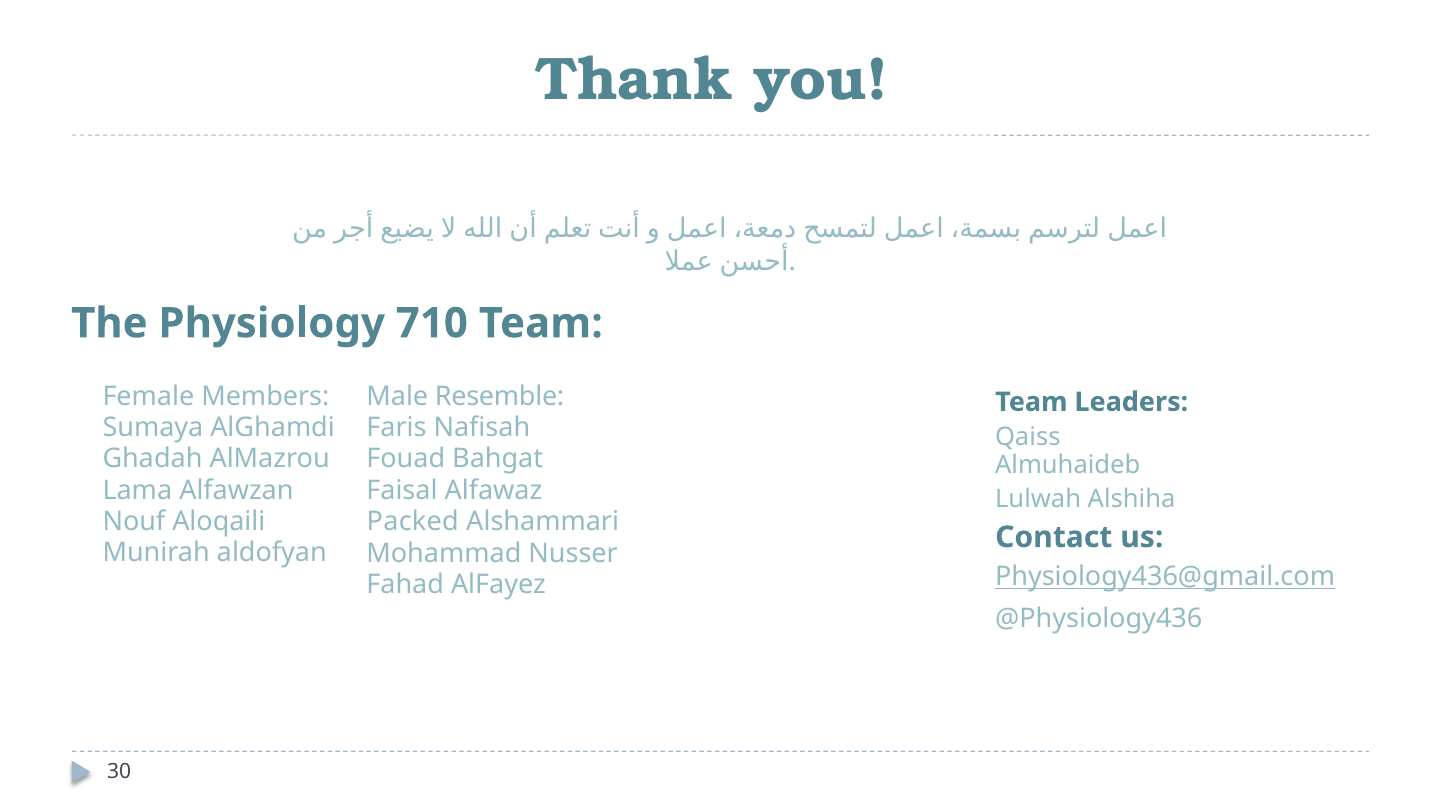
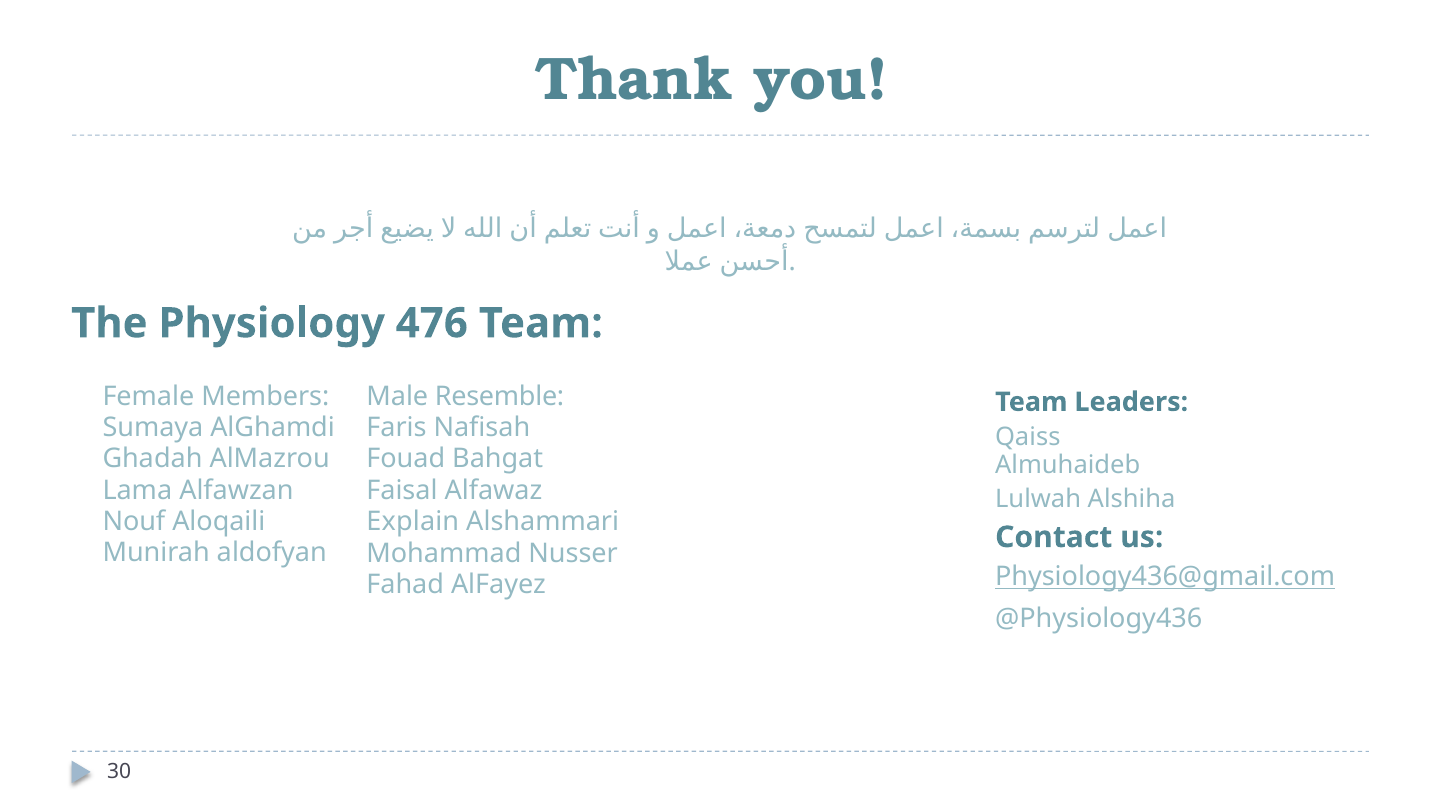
710: 710 -> 476
Packed: Packed -> Explain
